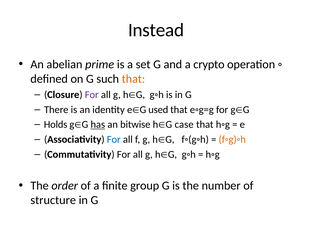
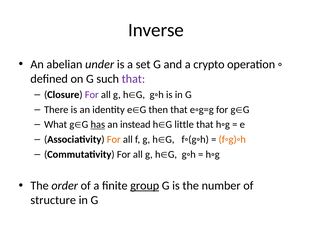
Instead: Instead -> Inverse
prime: prime -> under
that at (133, 79) colour: orange -> purple
used: used -> then
Holds: Holds -> What
bitwise: bitwise -> instead
case: case -> little
For at (114, 139) colour: blue -> orange
group underline: none -> present
